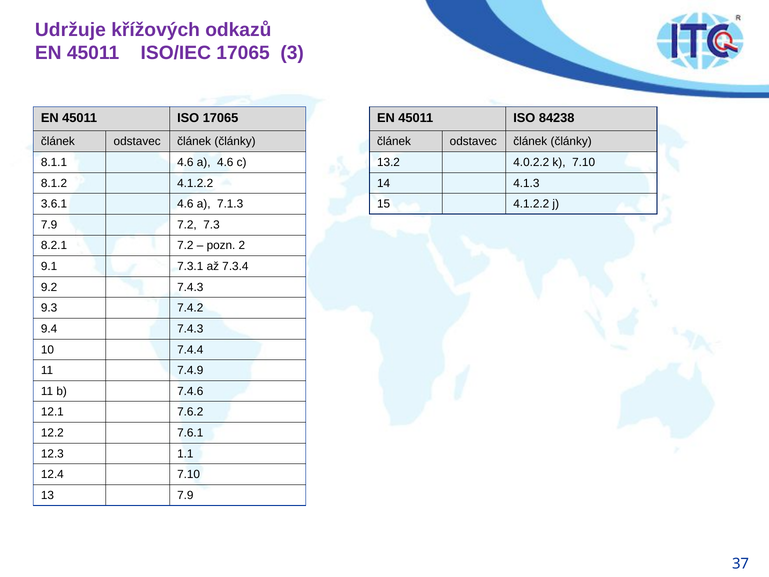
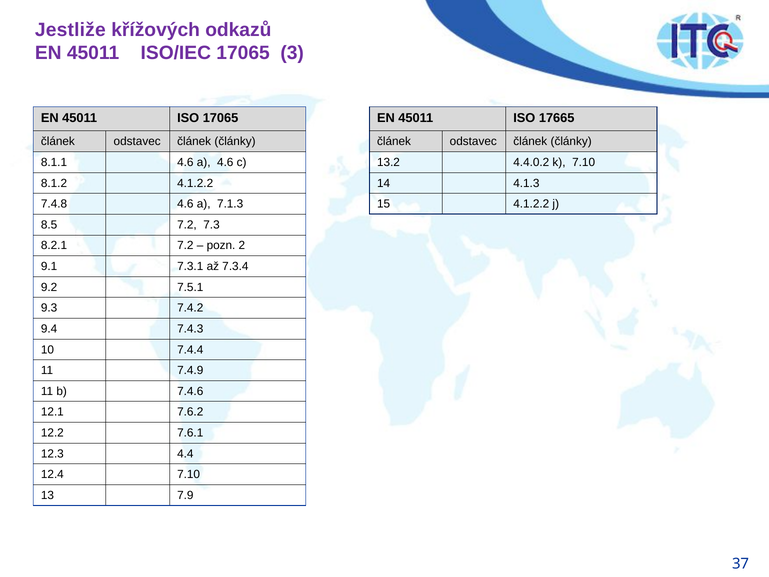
Udržuje: Udržuje -> Jestliže
84238: 84238 -> 17665
4.0.2.2: 4.0.2.2 -> 4.4.0.2
3.6.1: 3.6.1 -> 7.4.8
7.9 at (49, 225): 7.9 -> 8.5
9.2 7.4.3: 7.4.3 -> 7.5.1
1.1: 1.1 -> 4.4
